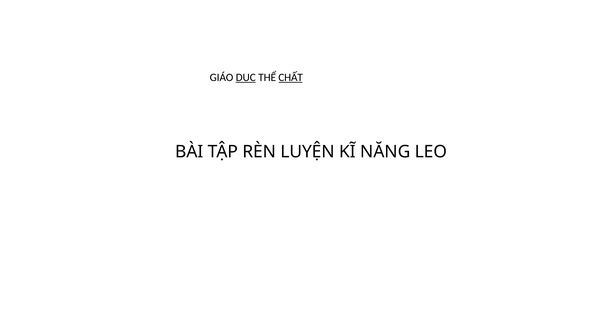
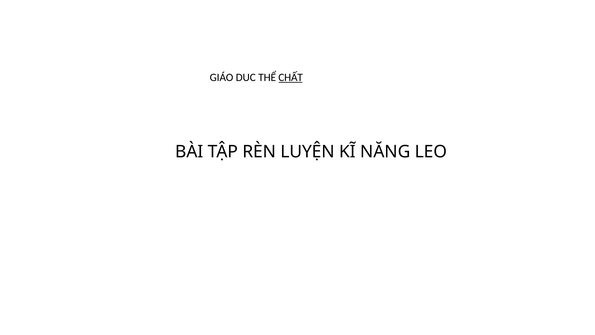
DUC underline: present -> none
